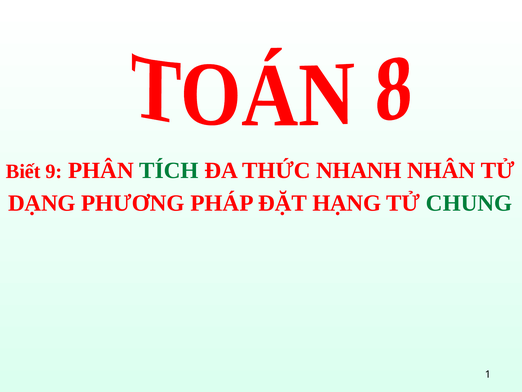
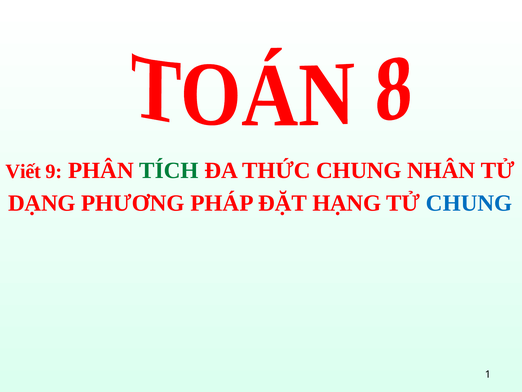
Biết: Biết -> Viết
THỨC NHANH: NHANH -> CHUNG
CHUNG at (469, 203) colour: green -> blue
